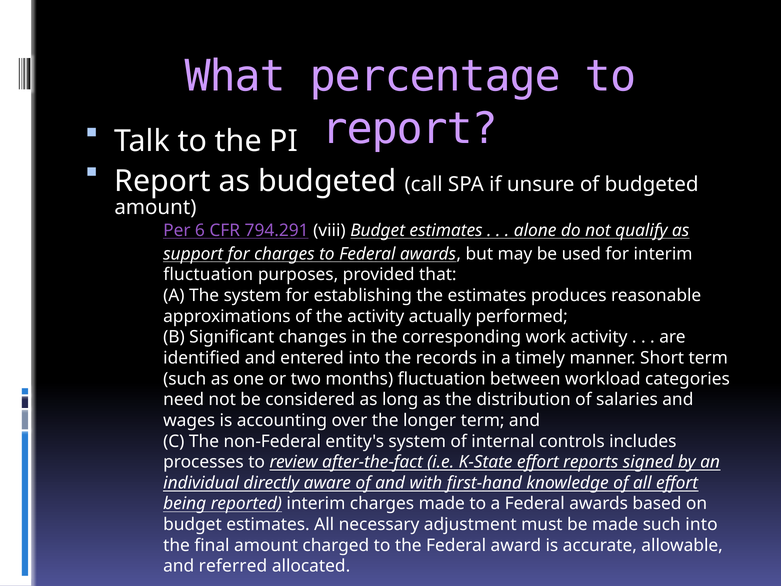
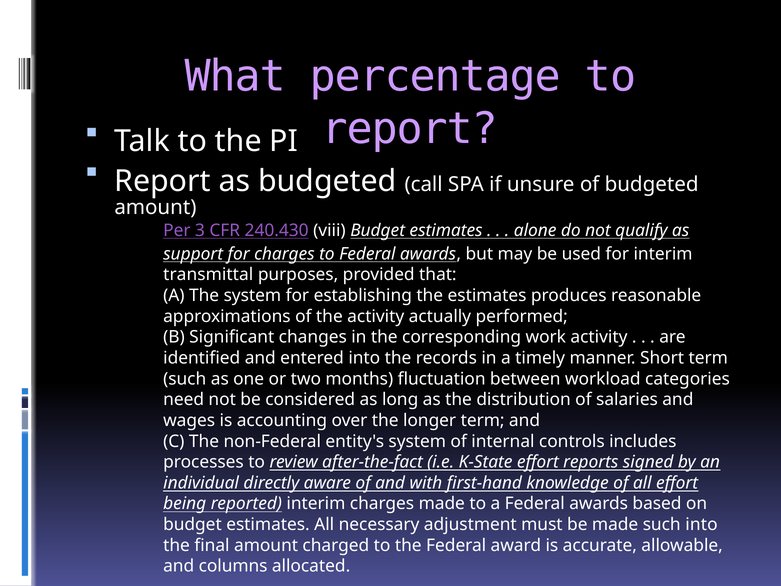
6: 6 -> 3
794.291: 794.291 -> 240.430
fluctuation at (208, 275): fluctuation -> transmittal
referred: referred -> columns
